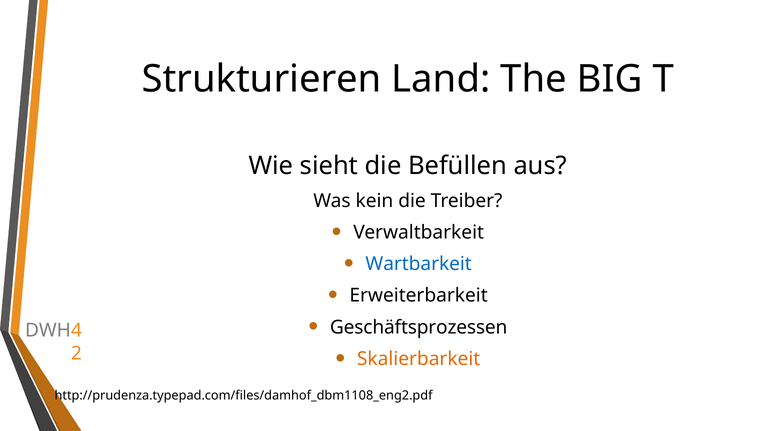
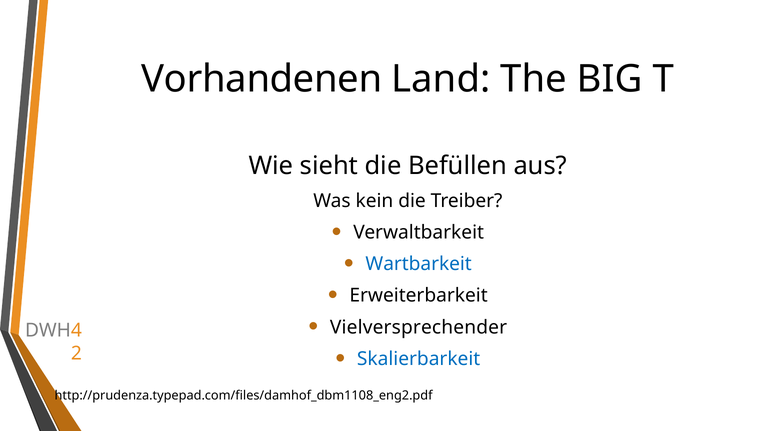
Strukturieren: Strukturieren -> Vorhandenen
Geschäftsprozessen: Geschäftsprozessen -> Vielversprechender
Skalierbarkeit colour: orange -> blue
